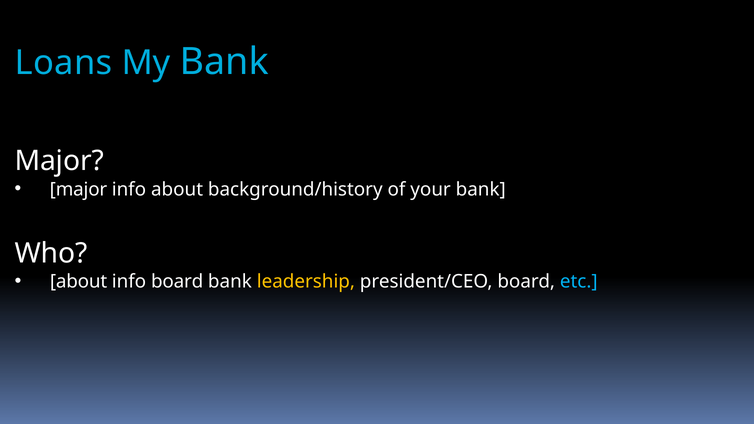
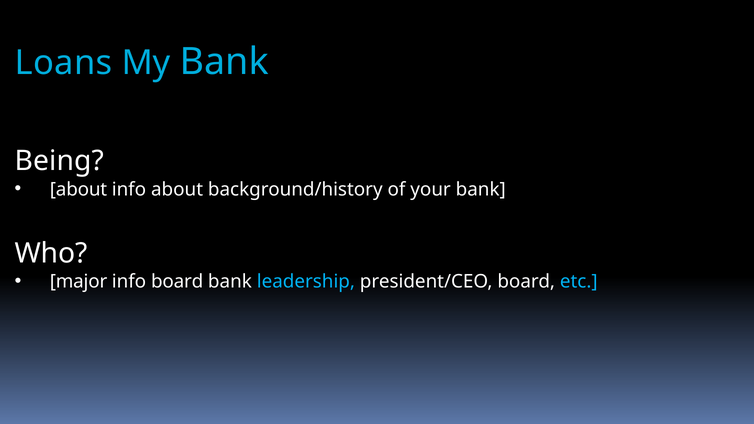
Major at (59, 161): Major -> Being
major at (79, 189): major -> about
about at (79, 282): about -> major
leadership colour: yellow -> light blue
